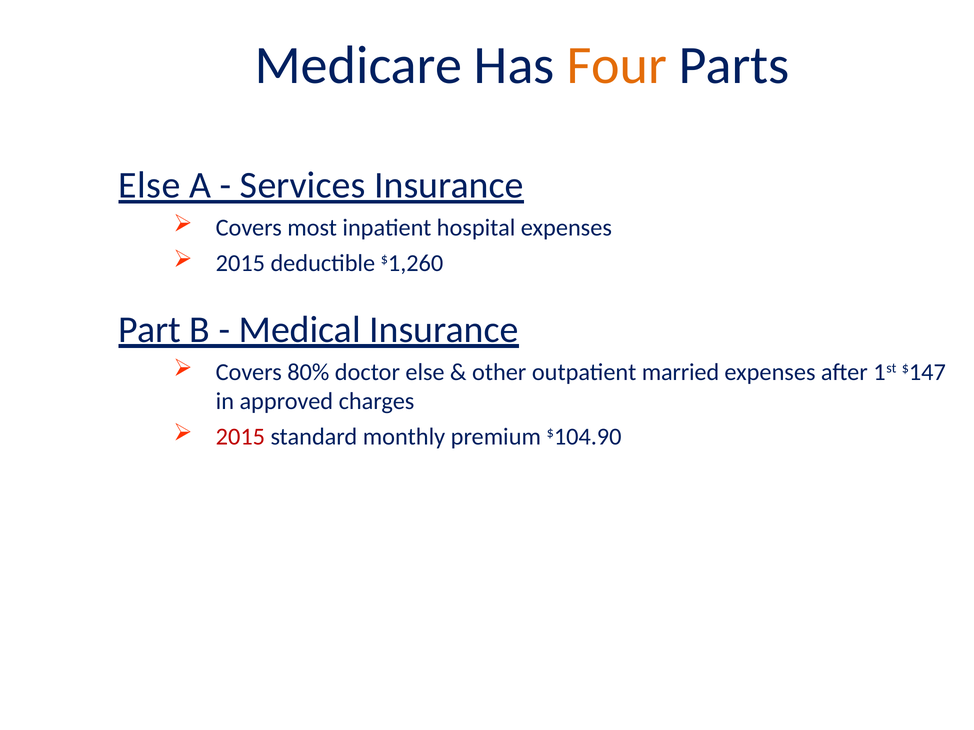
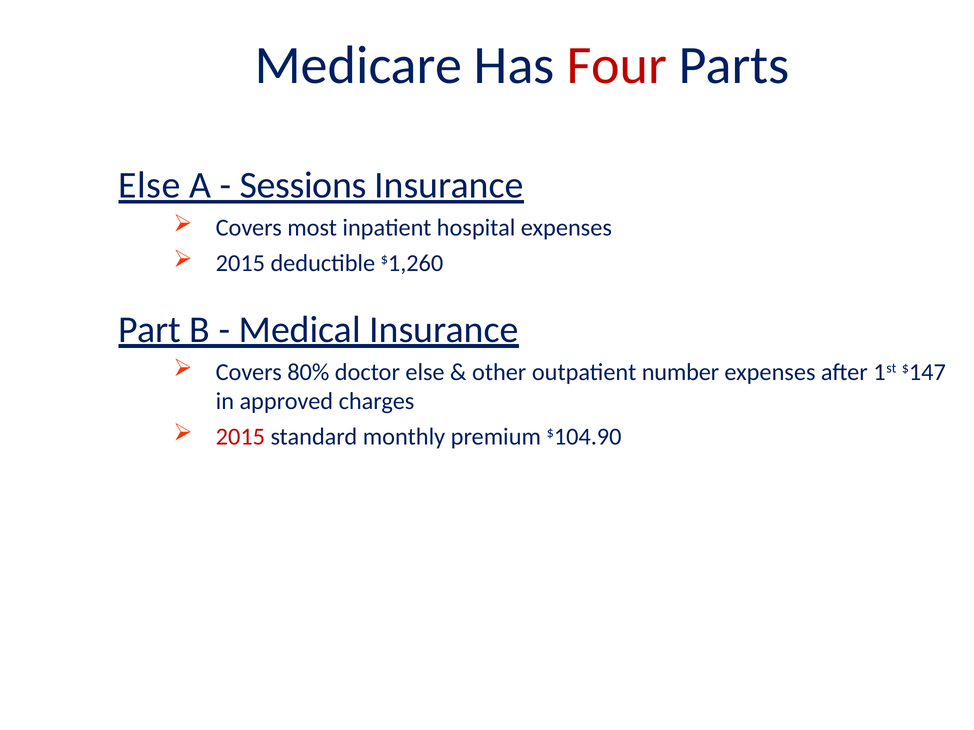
Four colour: orange -> red
Services: Services -> Sessions
married: married -> number
